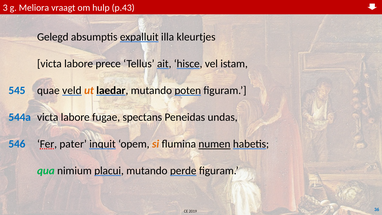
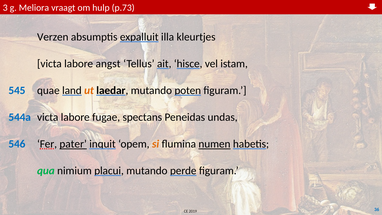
p.43: p.43 -> p.73
Gelegd: Gelegd -> Verzen
prece: prece -> angst
veld: veld -> land
pater underline: none -> present
